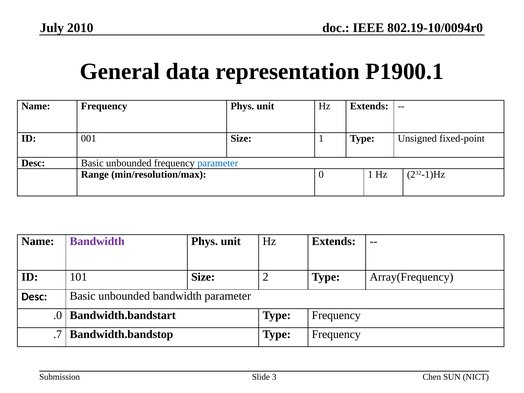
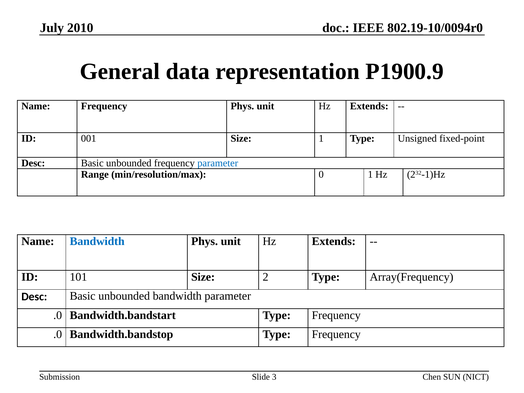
P1900.1: P1900.1 -> P1900.9
Bandwidth at (97, 241) colour: purple -> blue
.7 at (58, 334): .7 -> .0
